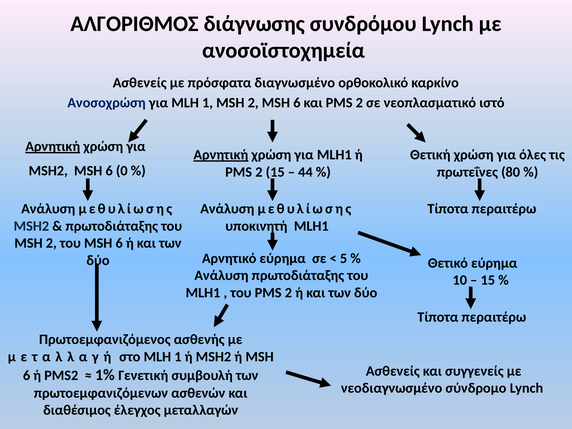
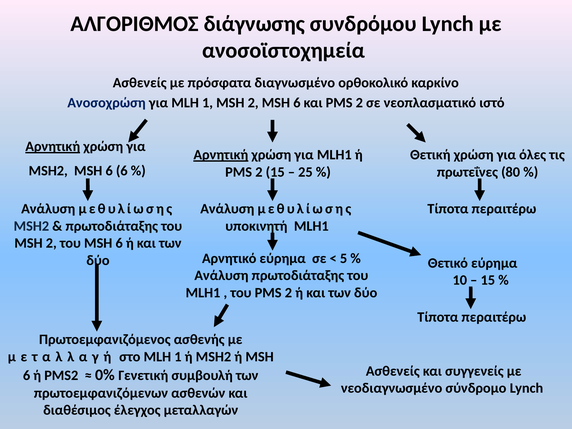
6 0: 0 -> 6
44: 44 -> 25
1%: 1% -> 0%
